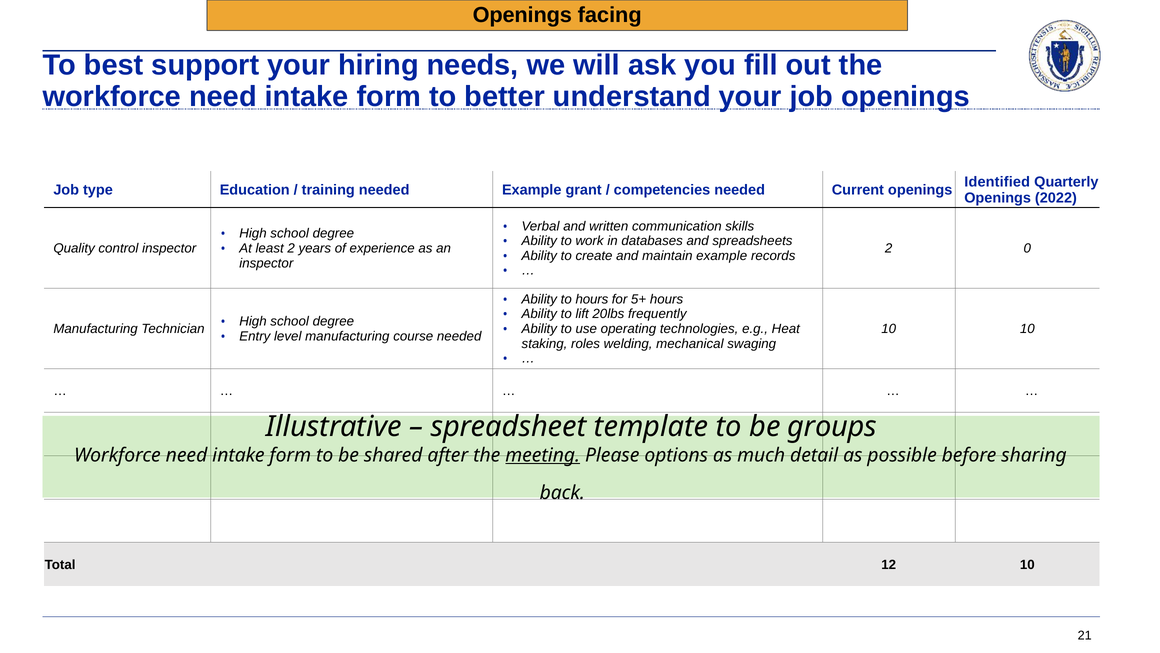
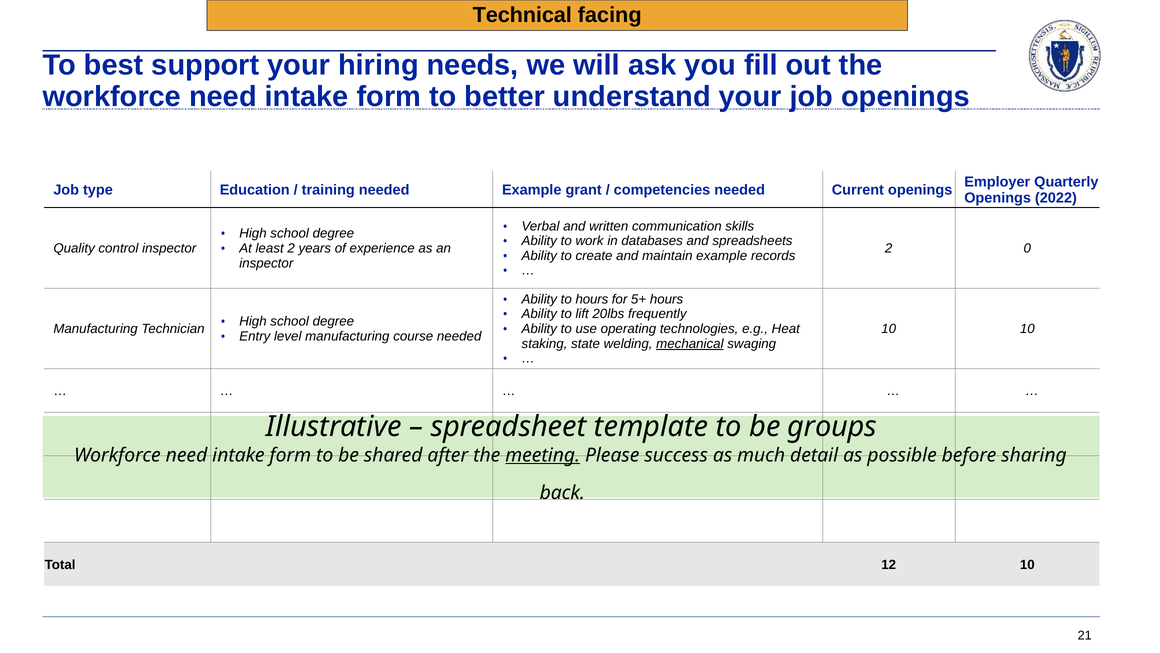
Openings at (522, 15): Openings -> Technical
Identified: Identified -> Employer
roles: roles -> state
mechanical underline: none -> present
options: options -> success
